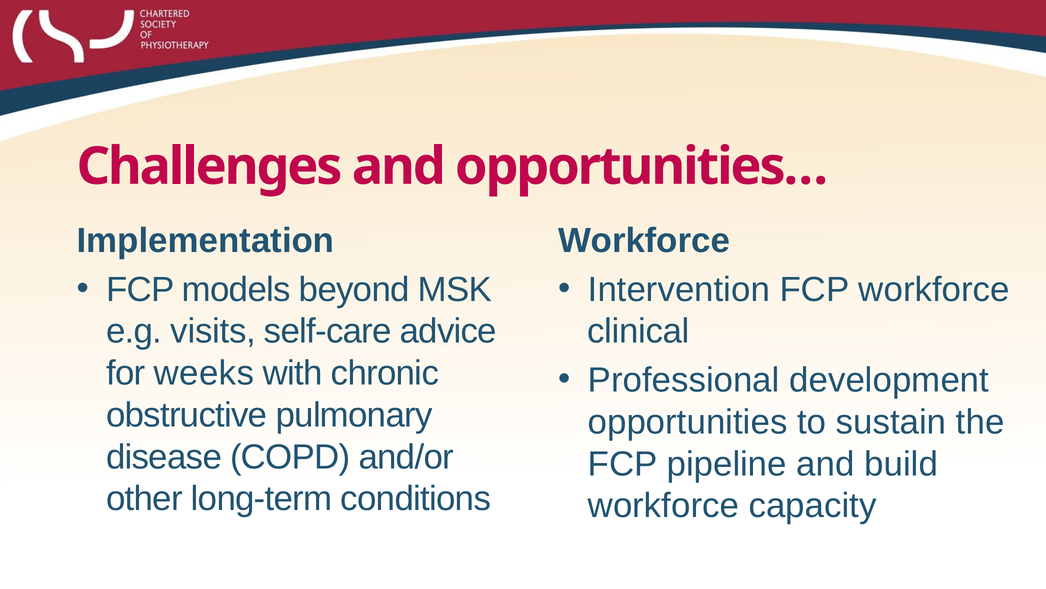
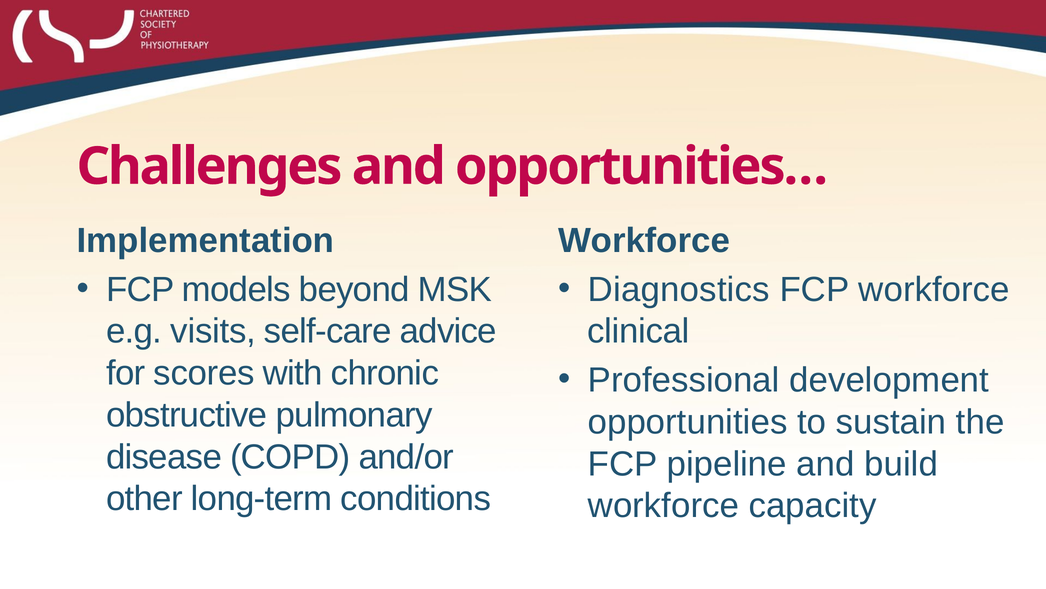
Intervention: Intervention -> Diagnostics
weeks: weeks -> scores
